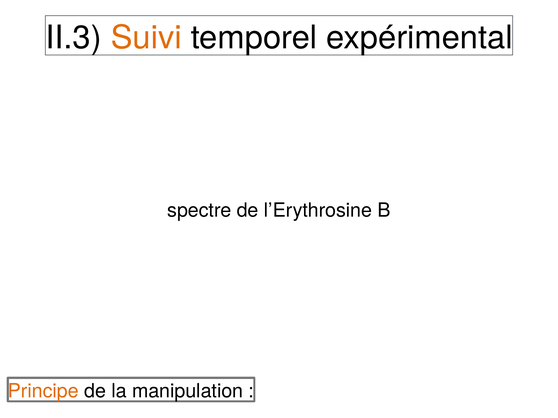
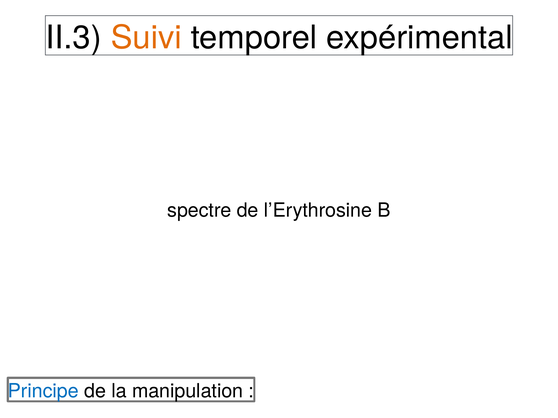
Principe colour: orange -> blue
